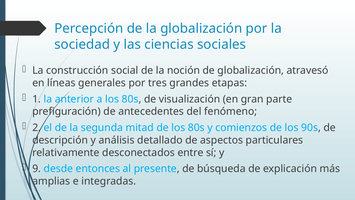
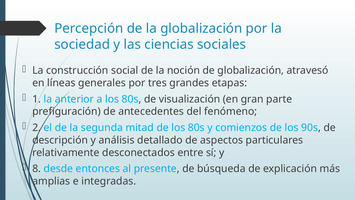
9: 9 -> 8
